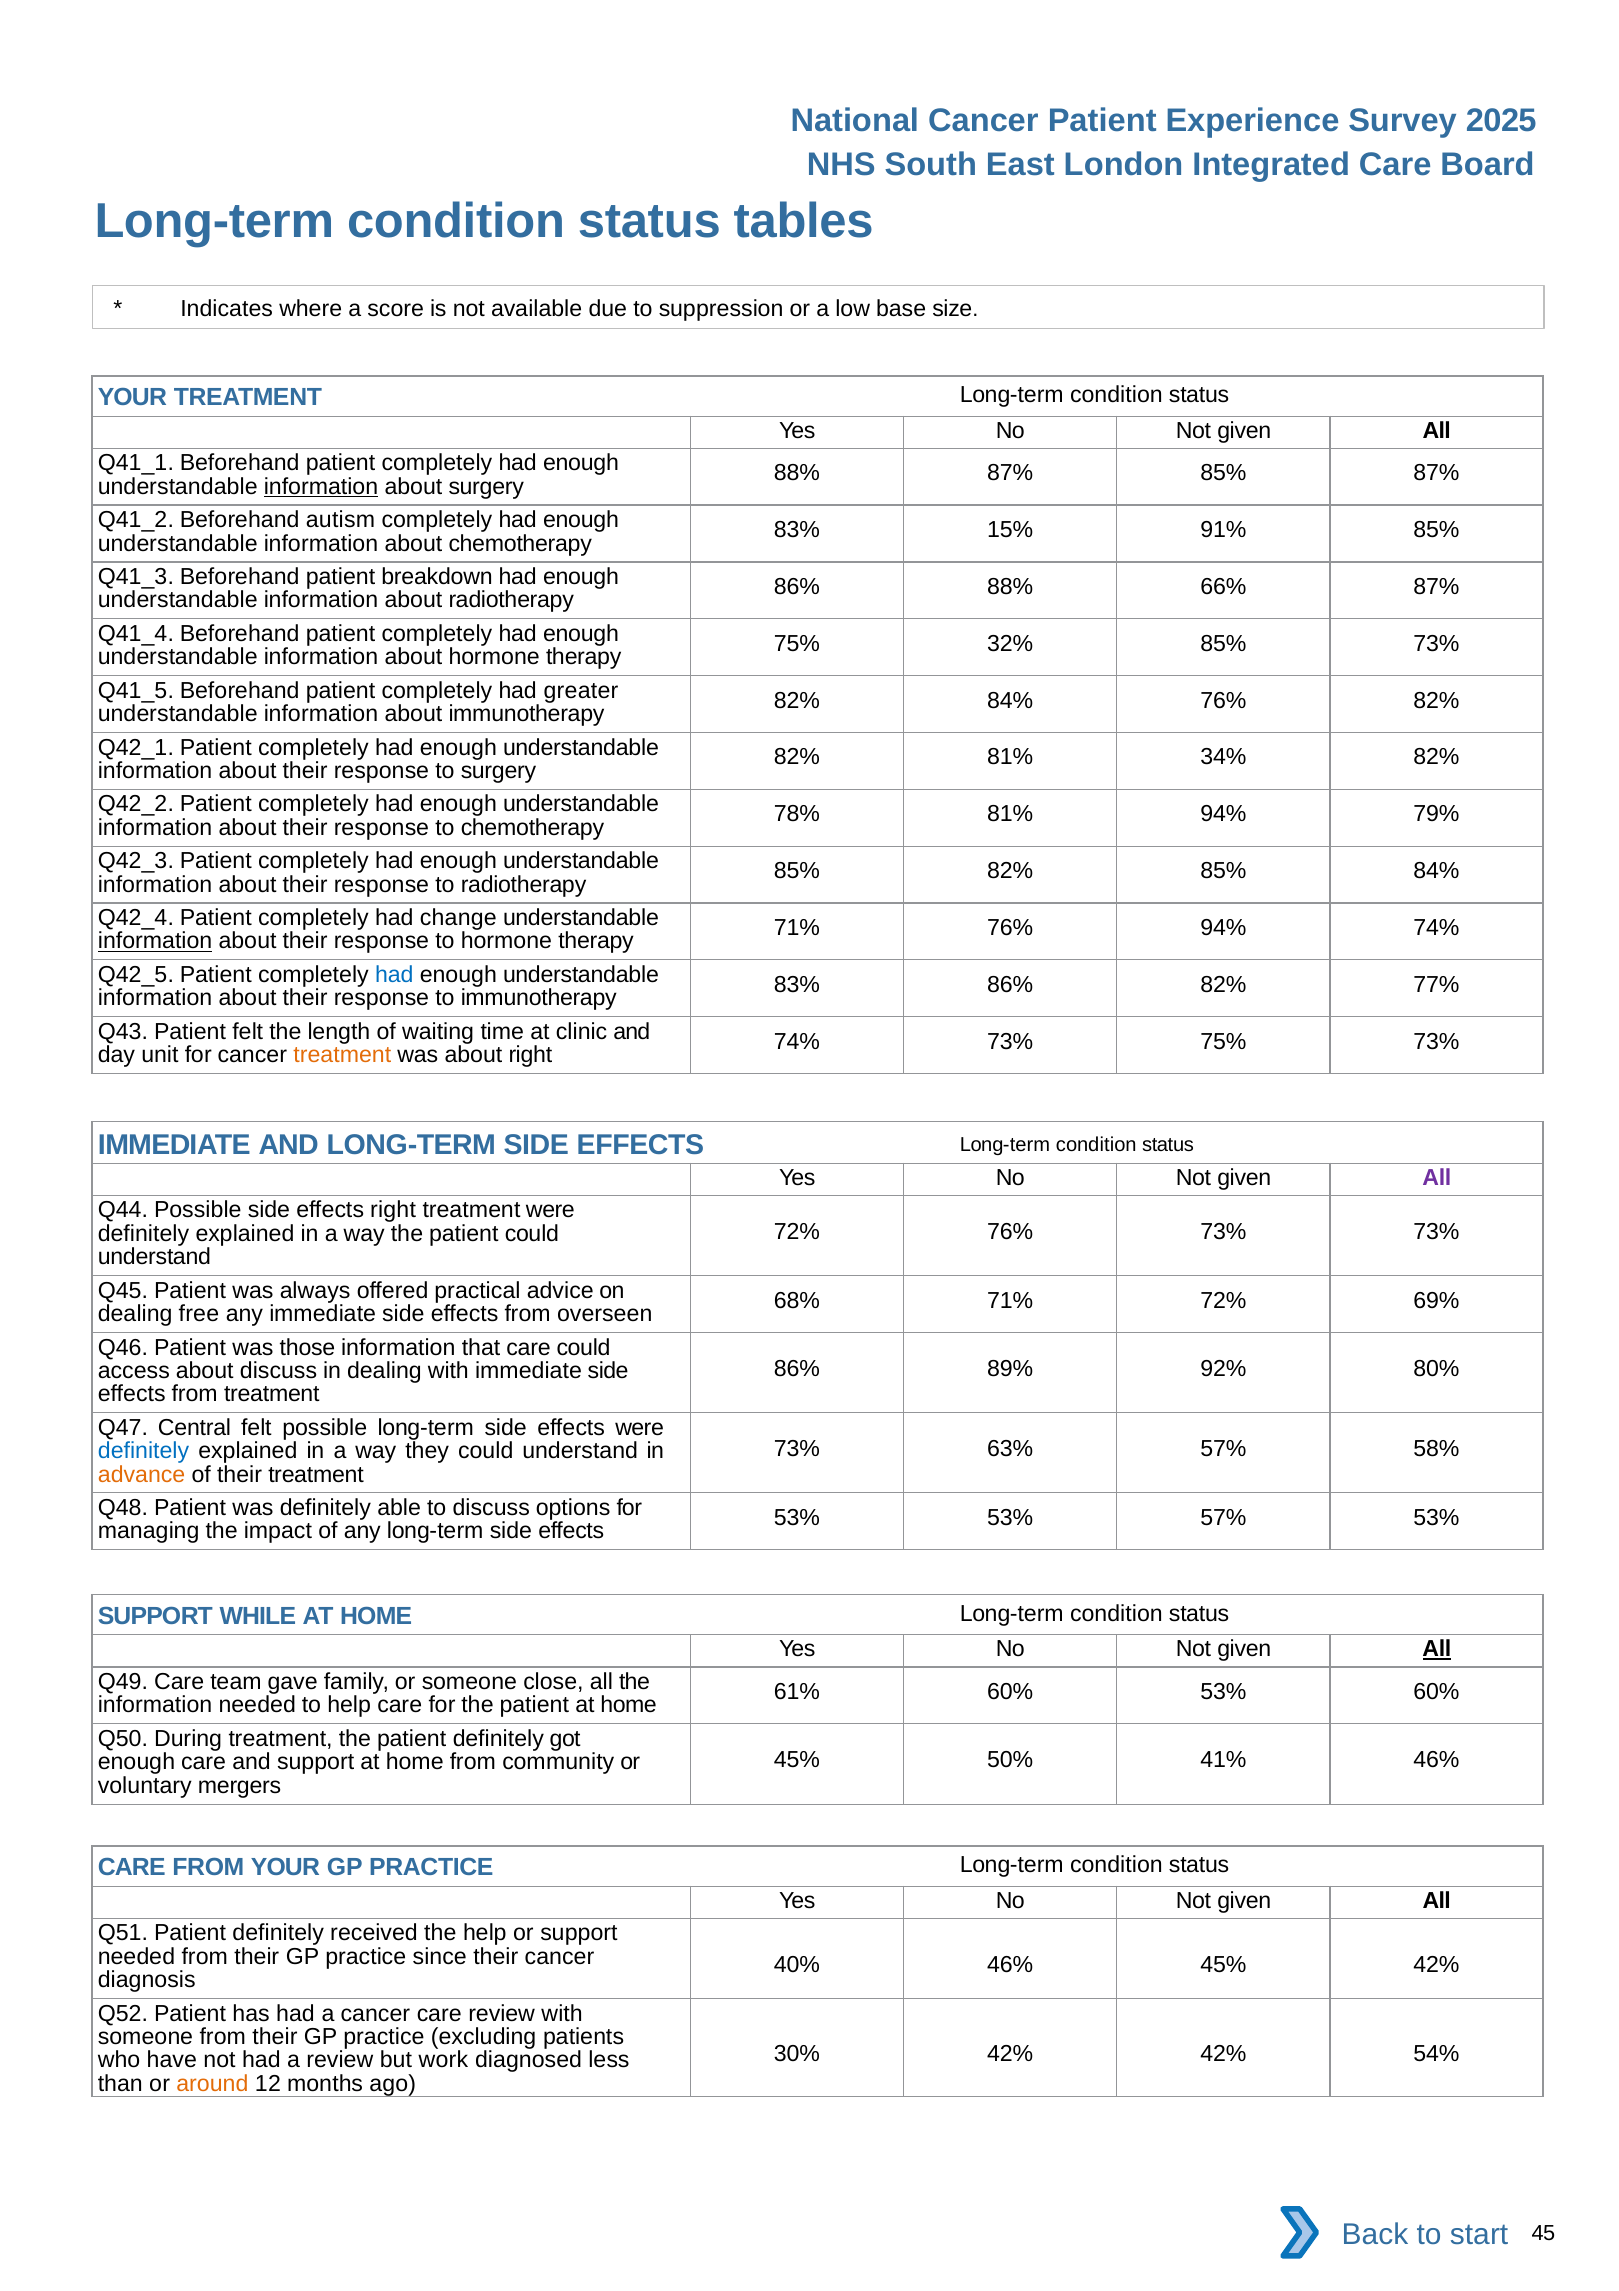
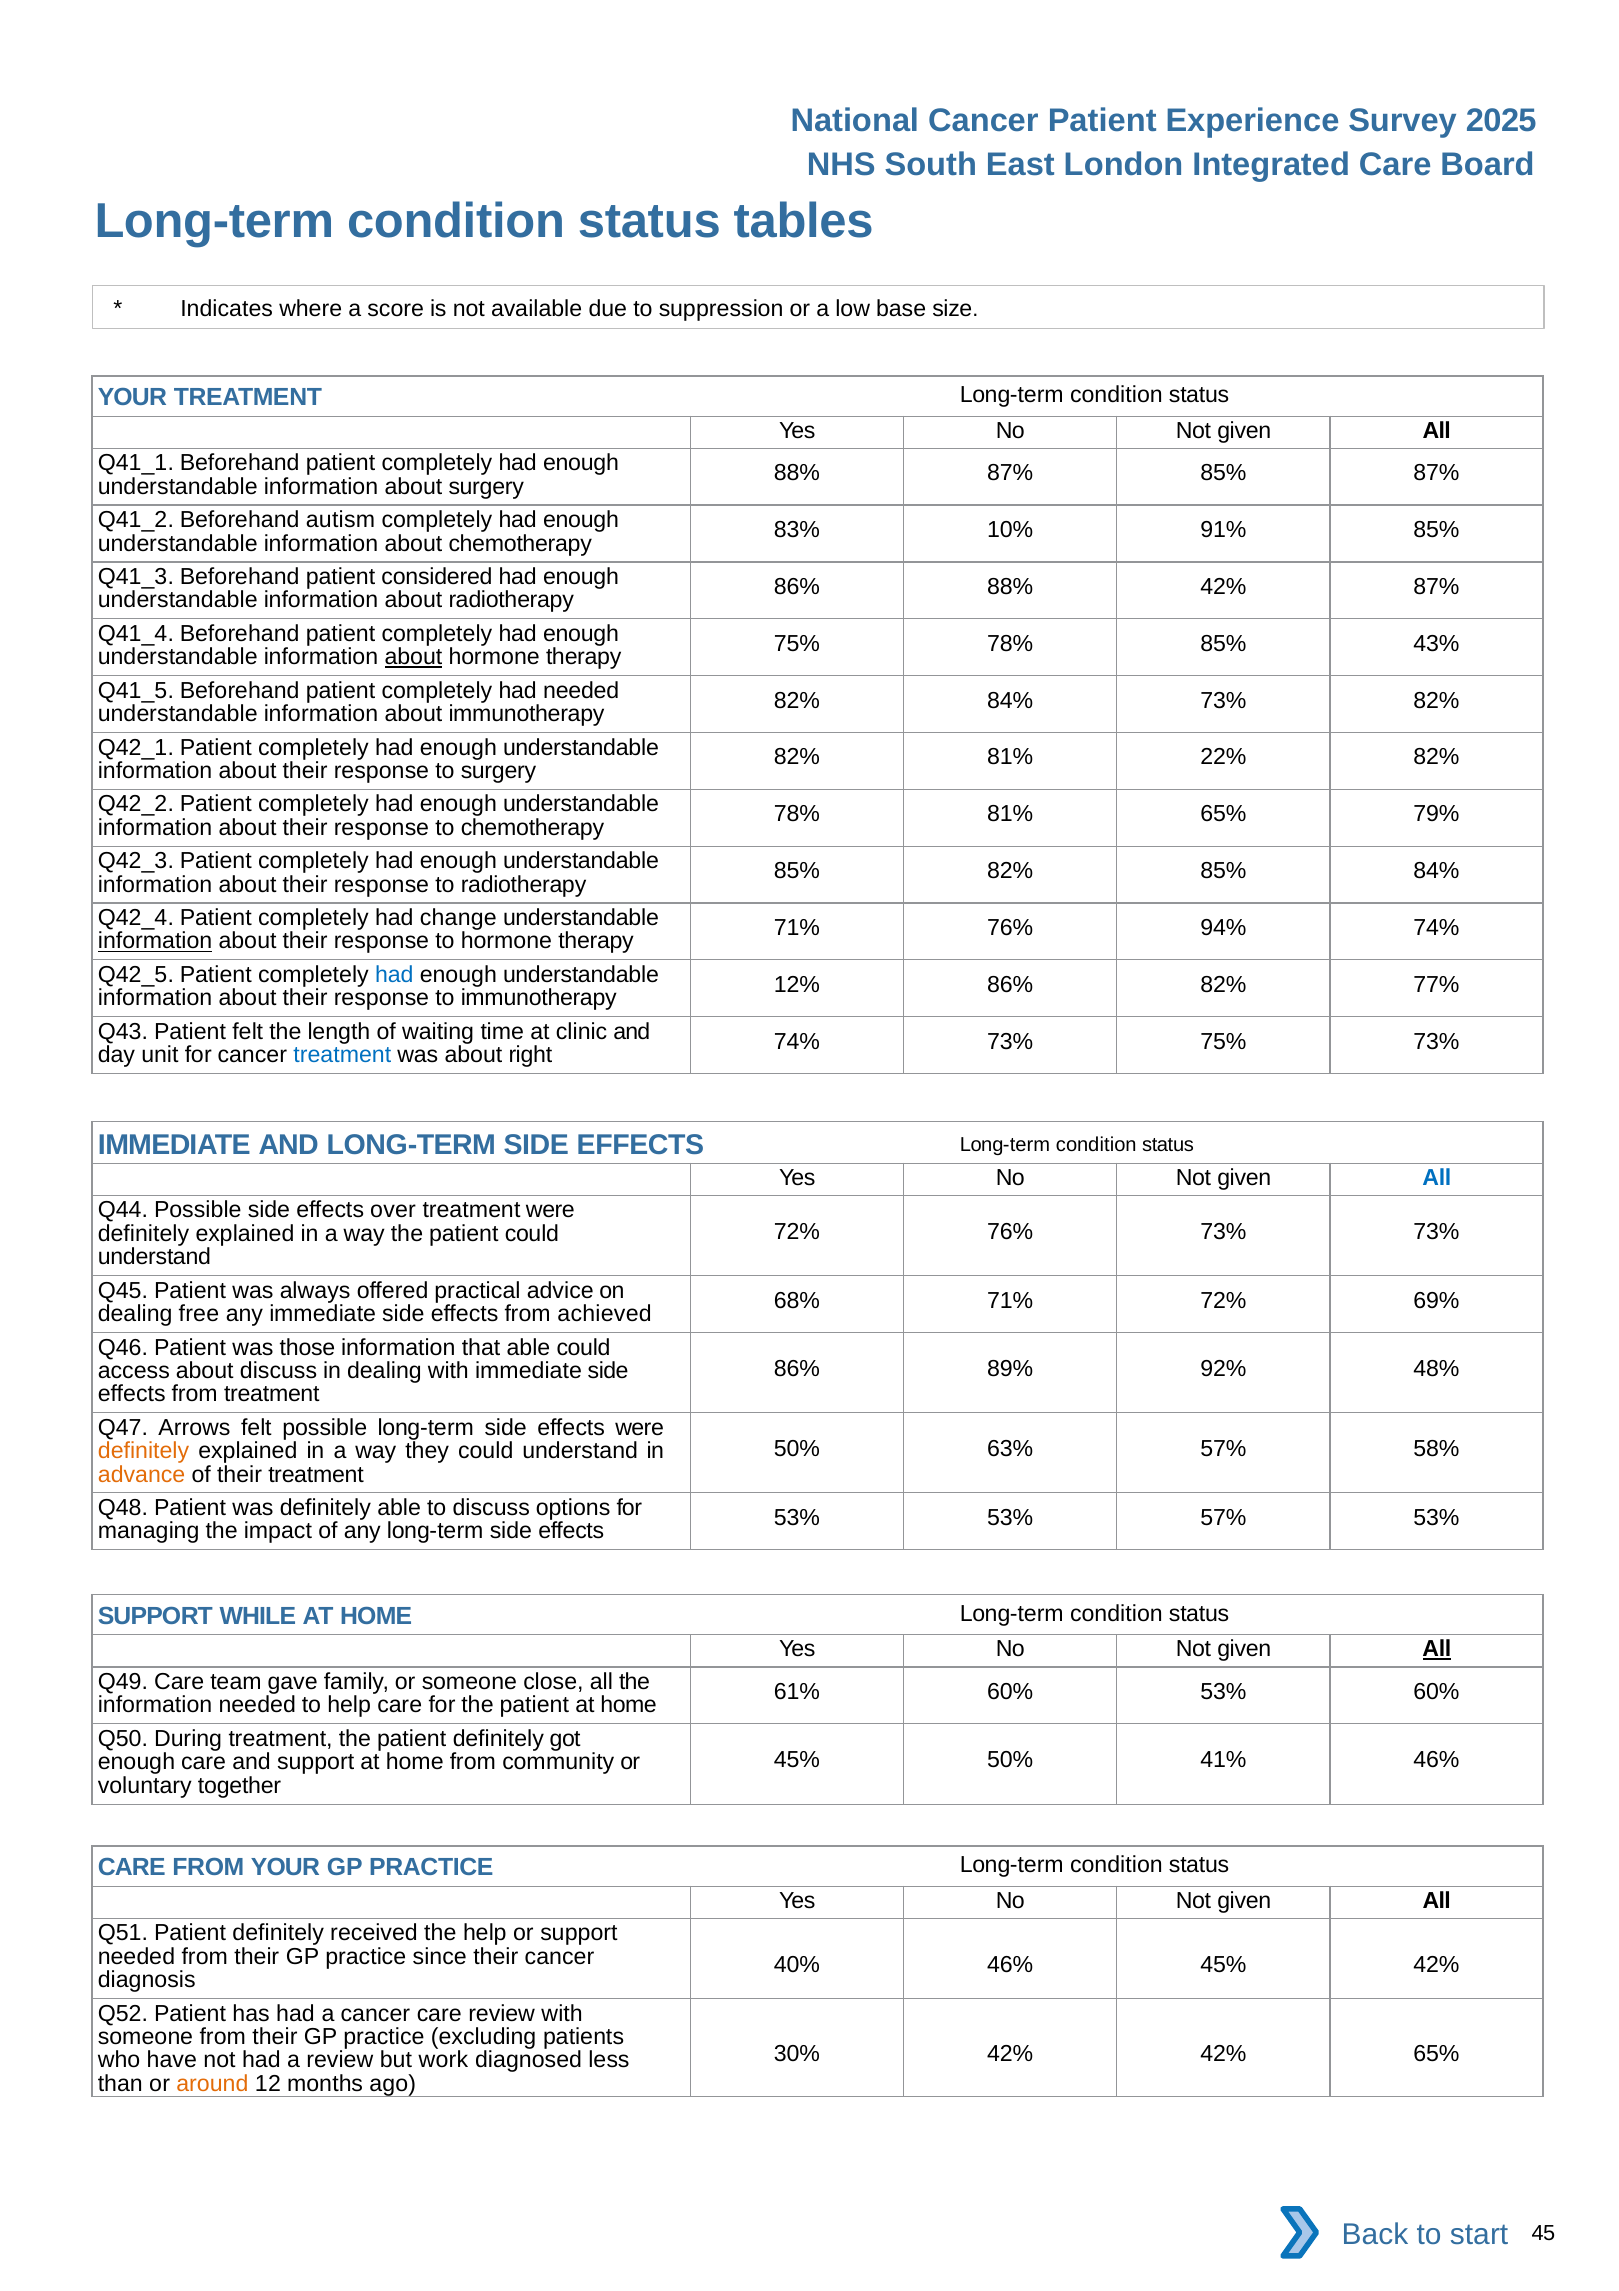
information at (321, 487) underline: present -> none
15%: 15% -> 10%
breakdown: breakdown -> considered
88% 66%: 66% -> 42%
75% 32%: 32% -> 78%
85% 73%: 73% -> 43%
about at (413, 657) underline: none -> present
had greater: greater -> needed
84% 76%: 76% -> 73%
34%: 34% -> 22%
81% 94%: 94% -> 65%
83% at (797, 985): 83% -> 12%
treatment at (342, 1055) colour: orange -> blue
All at (1437, 1178) colour: purple -> blue
effects right: right -> over
overseen: overseen -> achieved
that care: care -> able
80%: 80% -> 48%
Central: Central -> Arrows
73% at (797, 1449): 73% -> 50%
definitely at (144, 1451) colour: blue -> orange
mergers: mergers -> together
42% 54%: 54% -> 65%
